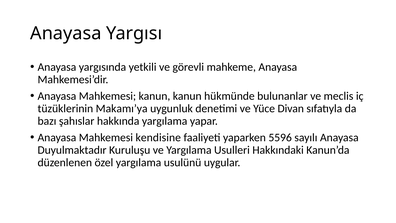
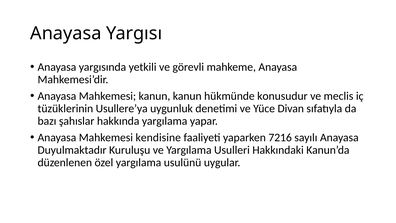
bulunanlar: bulunanlar -> konusudur
Makamı’ya: Makamı’ya -> Usullere’ya
5596: 5596 -> 7216
